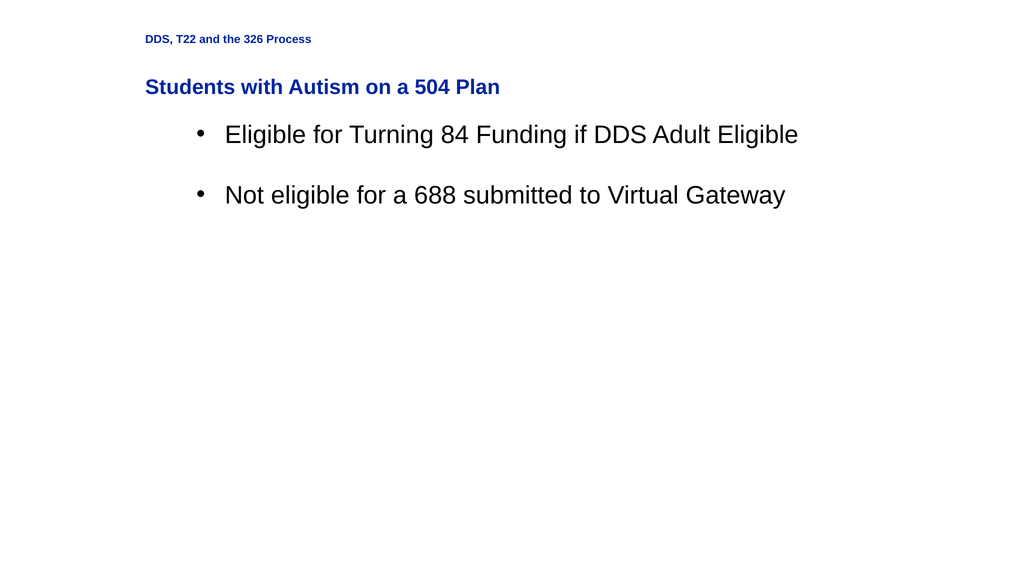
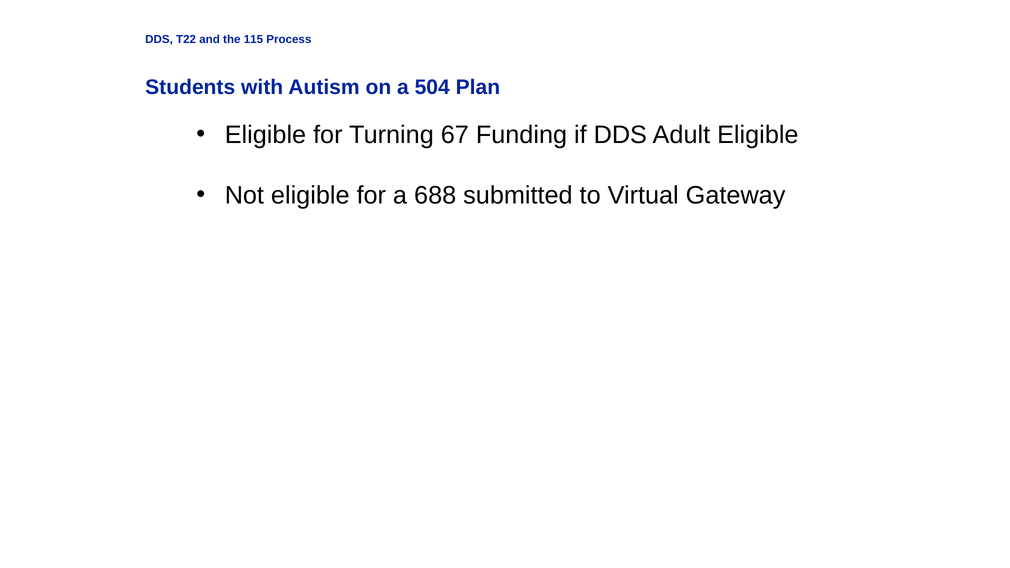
326: 326 -> 115
84: 84 -> 67
